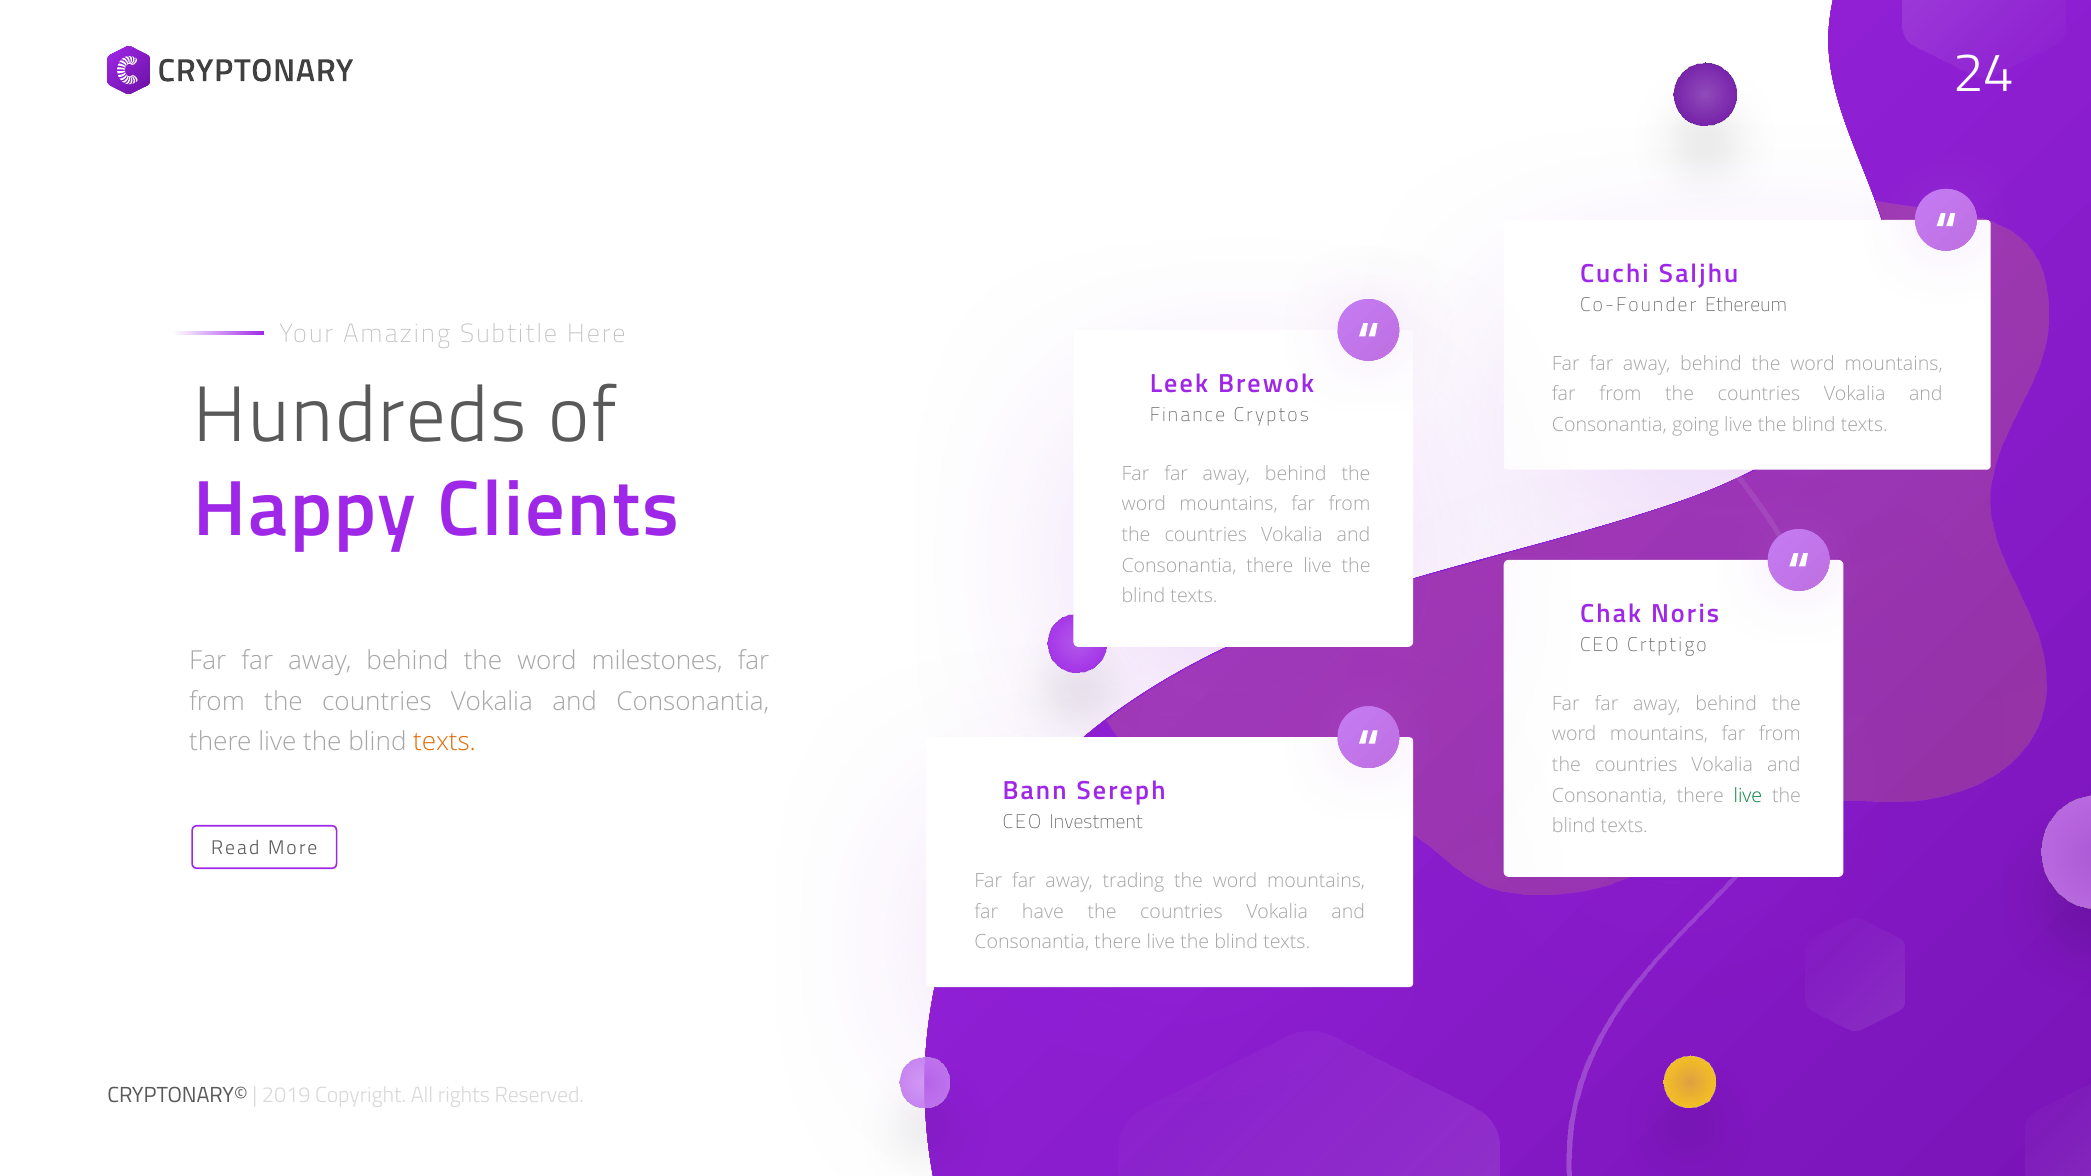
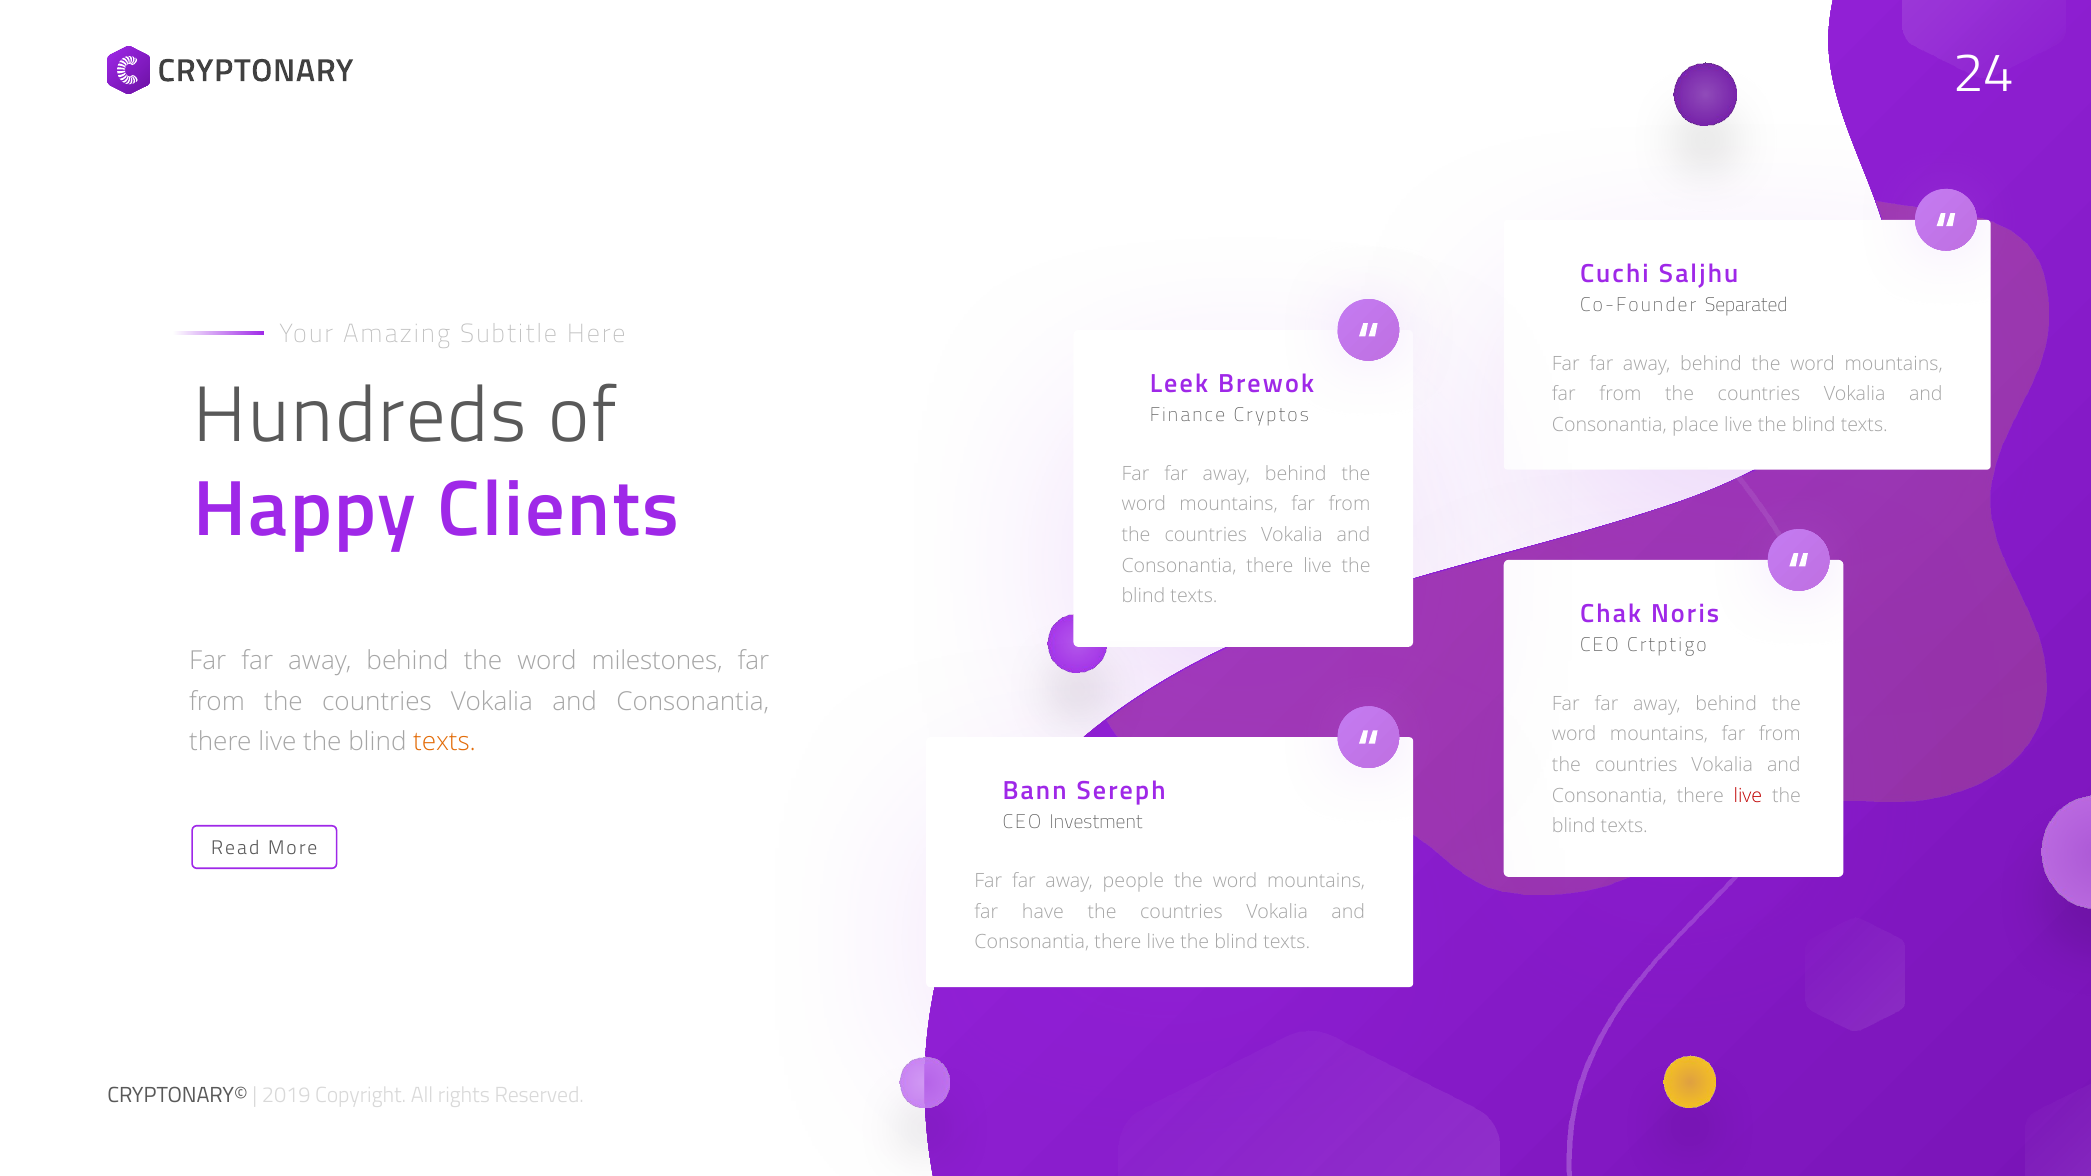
Ethereum: Ethereum -> Separated
going: going -> place
live at (1748, 796) colour: green -> red
trading: trading -> people
